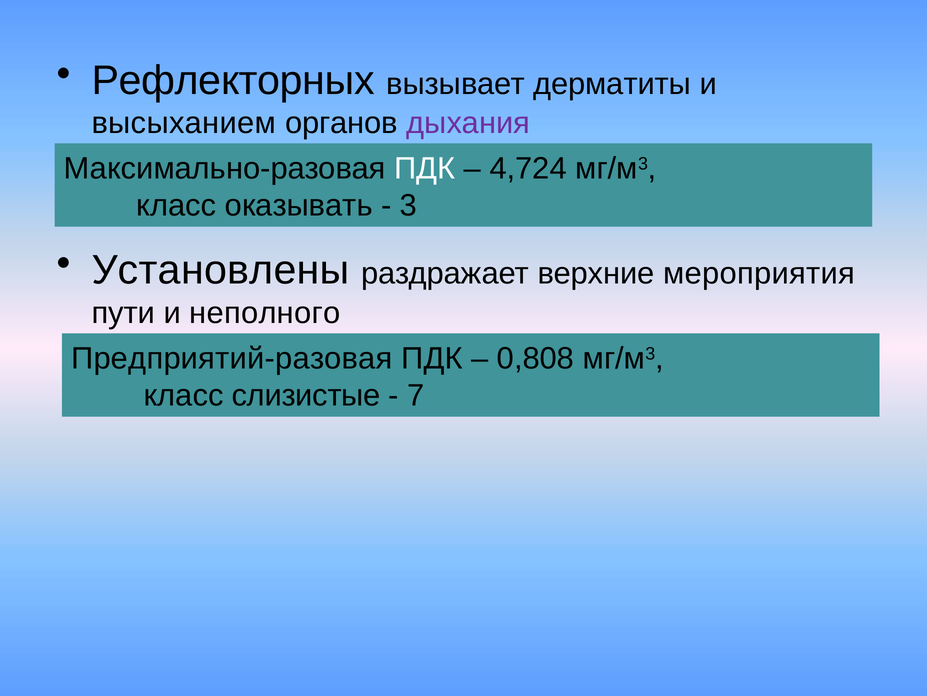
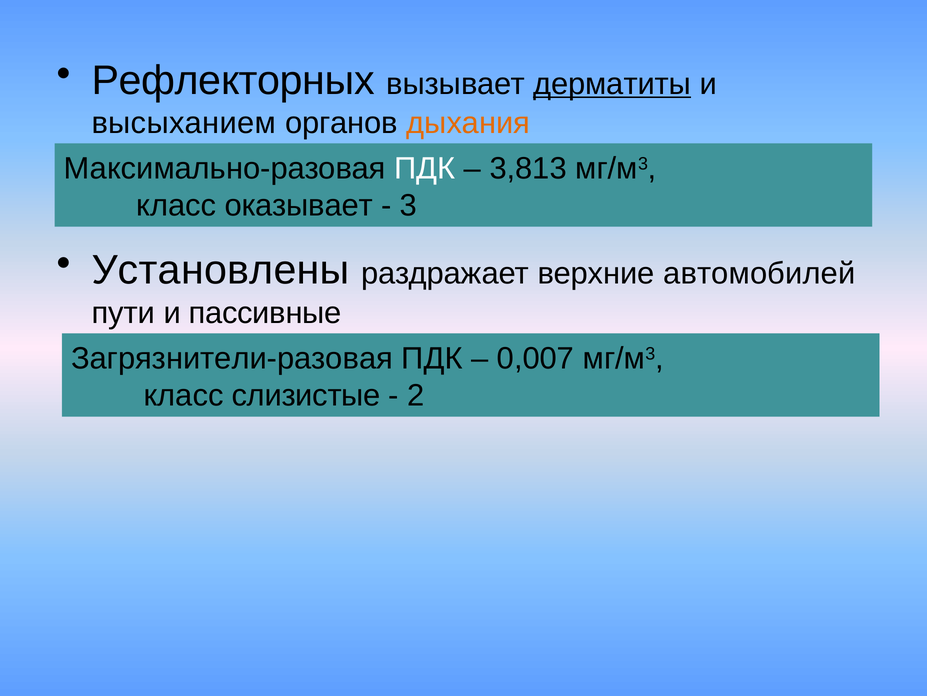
дерматиты underline: none -> present
дыхания colour: purple -> orange
4,724: 4,724 -> 3,813
оказывать: оказывать -> оказывает
мероприятия: мероприятия -> автомобилей
неполного: неполного -> пассивные
Предприятий-разовая: Предприятий-разовая -> Загрязнители-разовая
0,808: 0,808 -> 0,007
7: 7 -> 2
